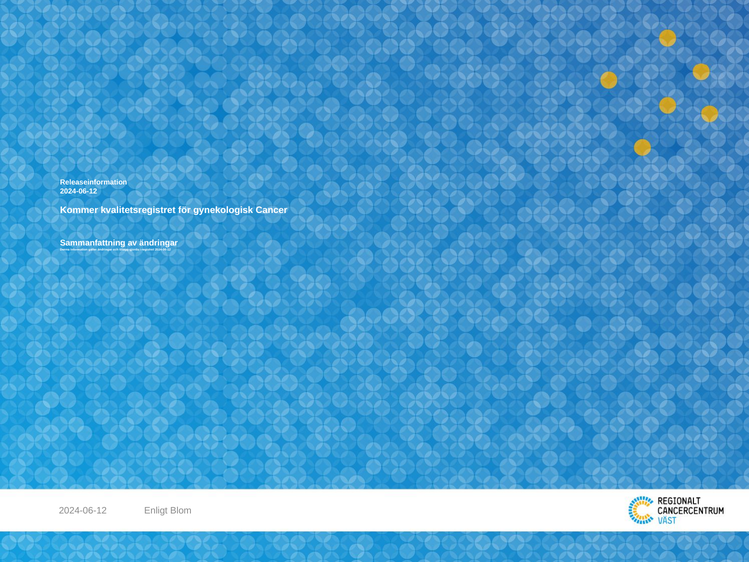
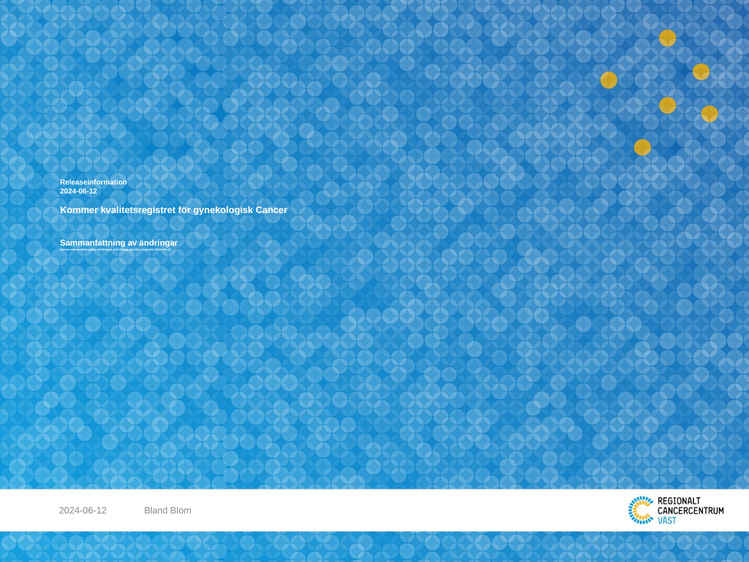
Enligt: Enligt -> Bland
